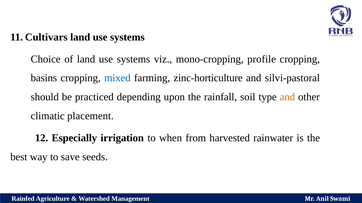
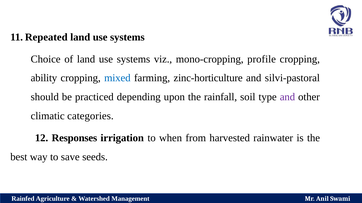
Cultivars: Cultivars -> Repeated
basins: basins -> ability
and at (287, 97) colour: orange -> purple
placement: placement -> categories
Especially: Especially -> Responses
